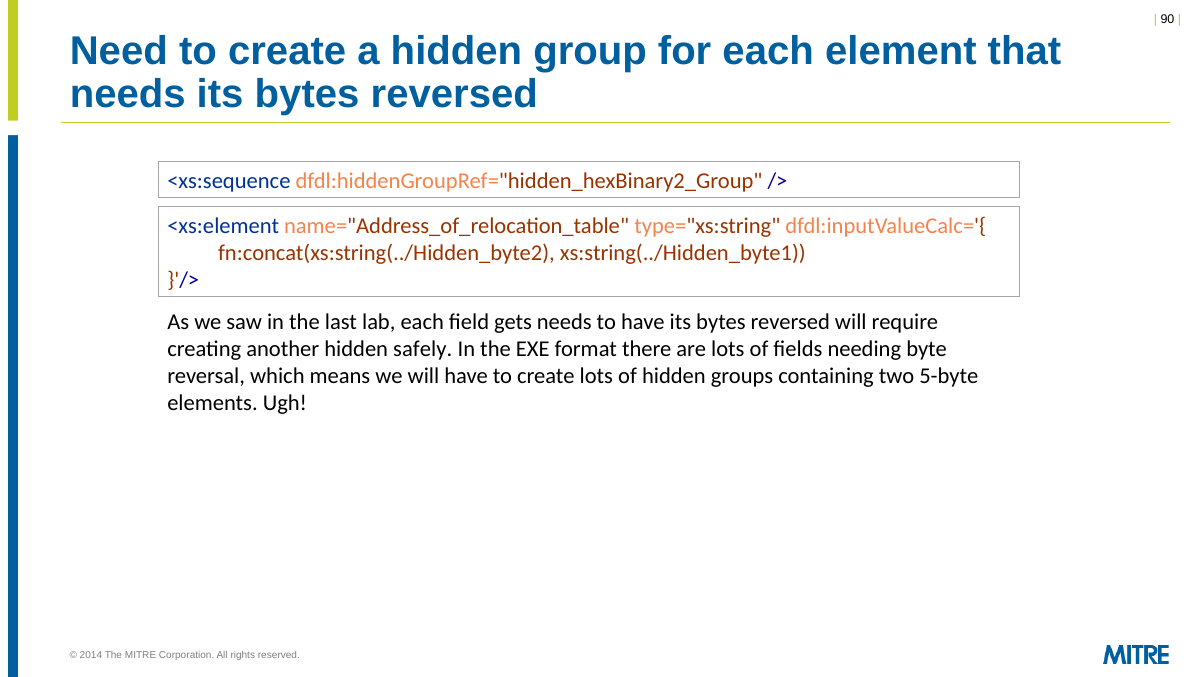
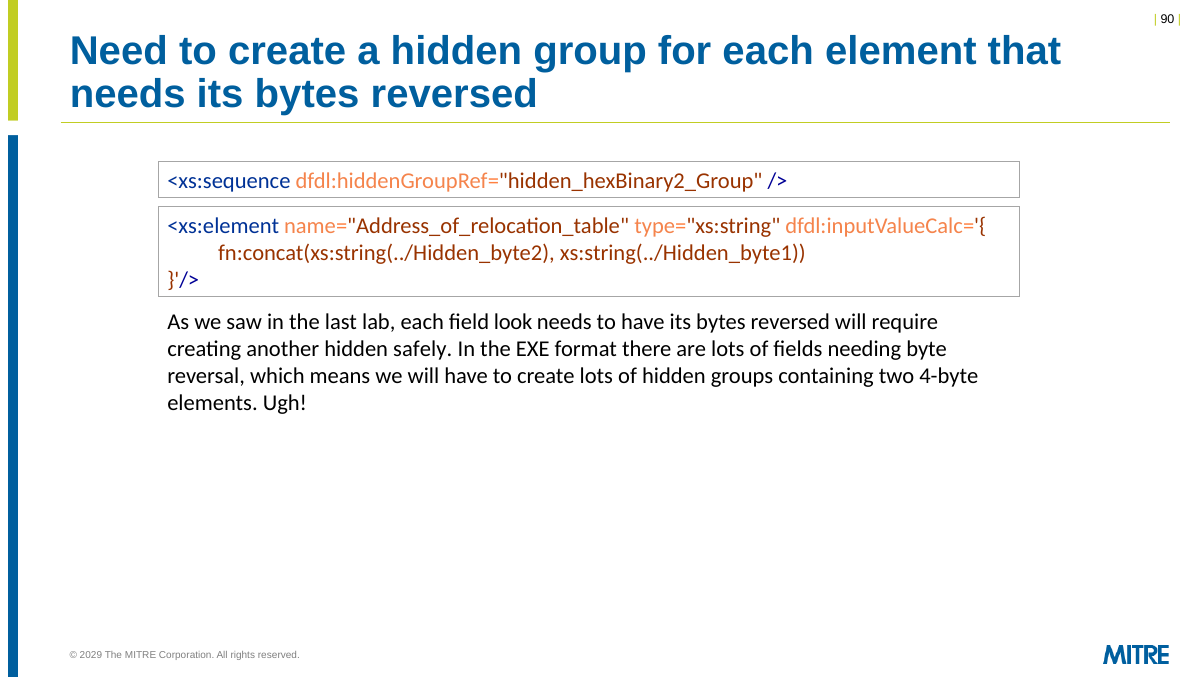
gets: gets -> look
5-byte: 5-byte -> 4-byte
2014: 2014 -> 2029
